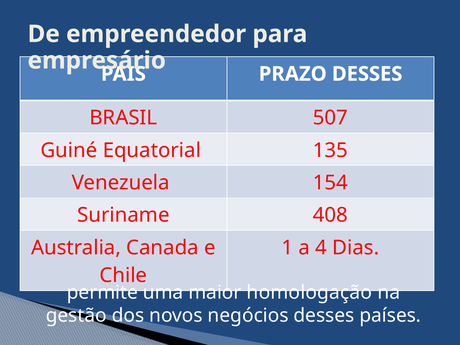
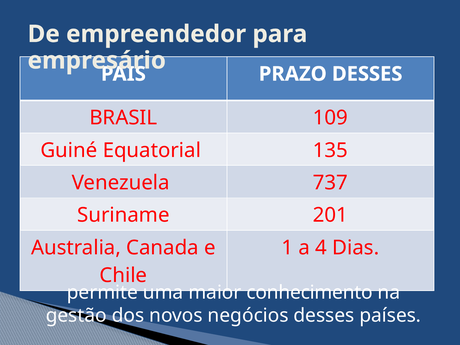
507: 507 -> 109
154: 154 -> 737
408: 408 -> 201
homologação: homologação -> conhecimento
